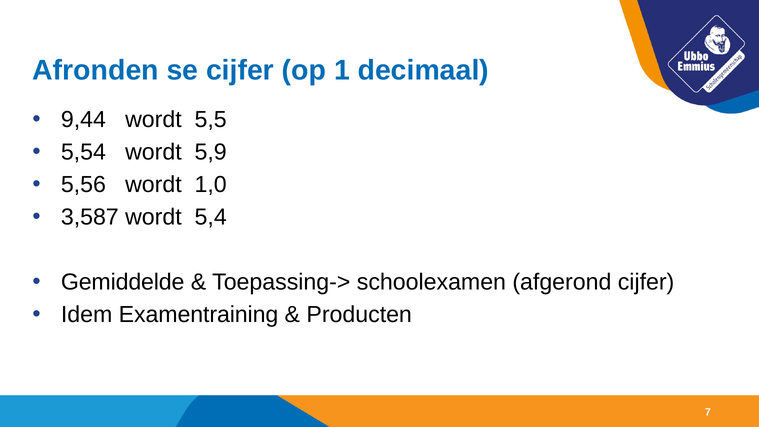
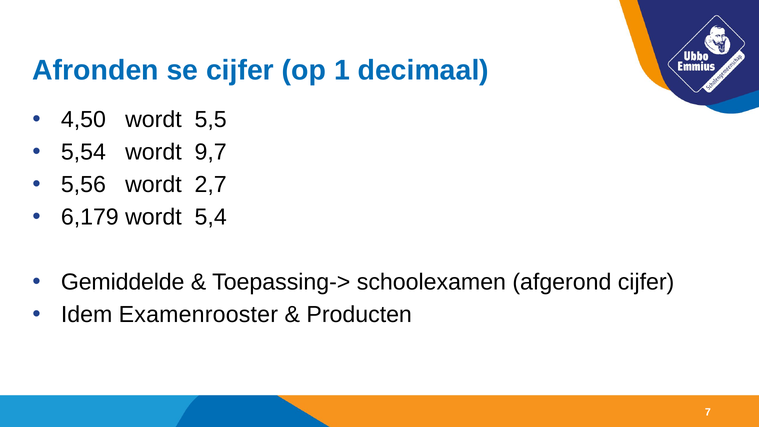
9,44: 9,44 -> 4,50
5,9: 5,9 -> 9,7
1,0: 1,0 -> 2,7
3,587: 3,587 -> 6,179
Examentraining: Examentraining -> Examenrooster
